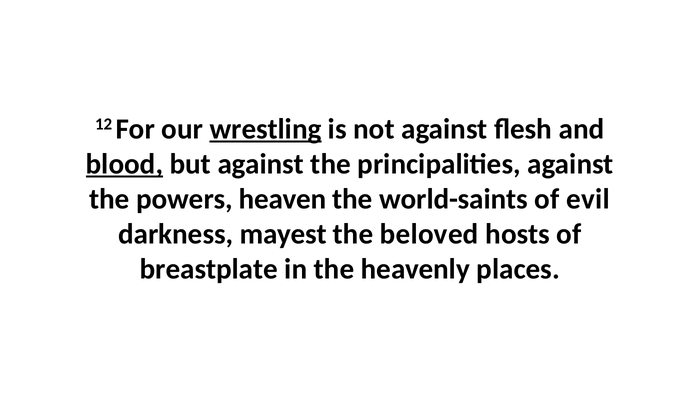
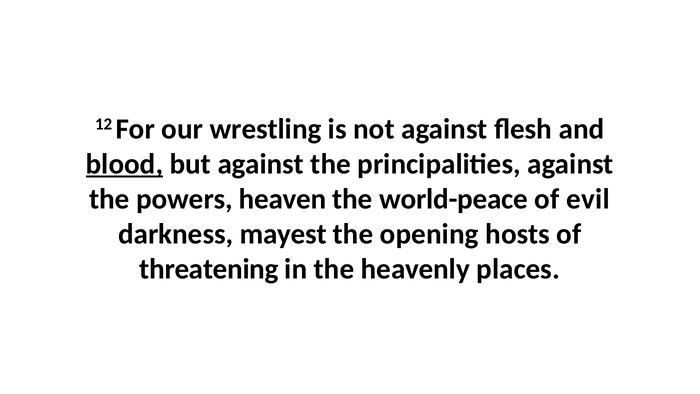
wrestling underline: present -> none
world-saints: world-saints -> world-peace
beloved: beloved -> opening
breastplate: breastplate -> threatening
